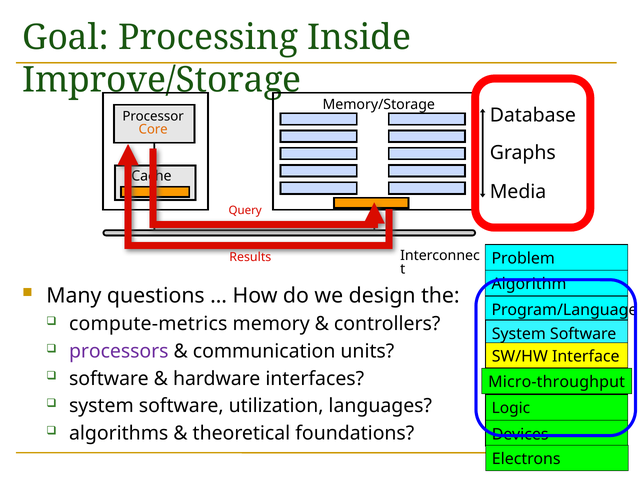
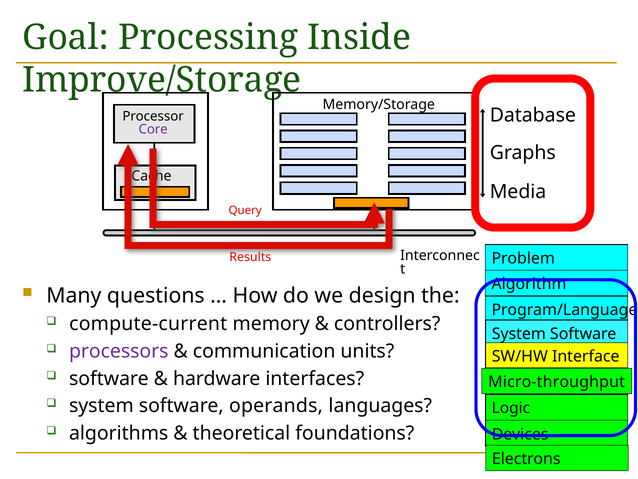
Core colour: orange -> purple
compute-metrics: compute-metrics -> compute-current
utilization: utilization -> operands
